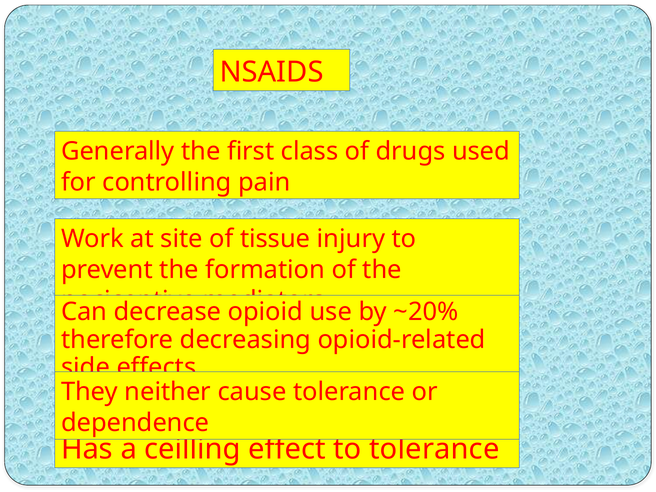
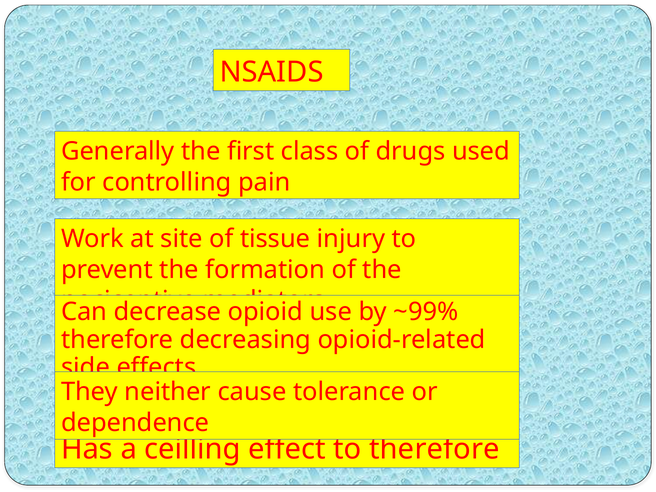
~20%: ~20% -> ~99%
to tolerance: tolerance -> therefore
